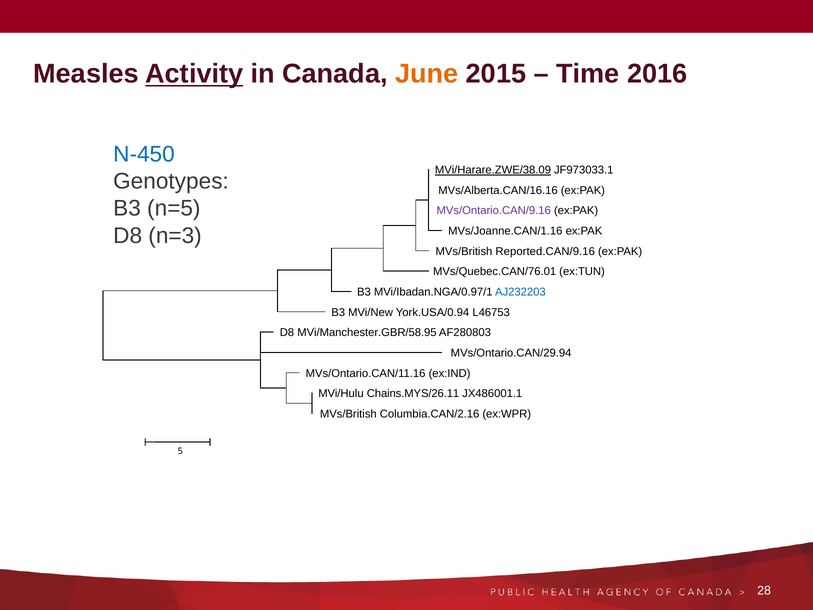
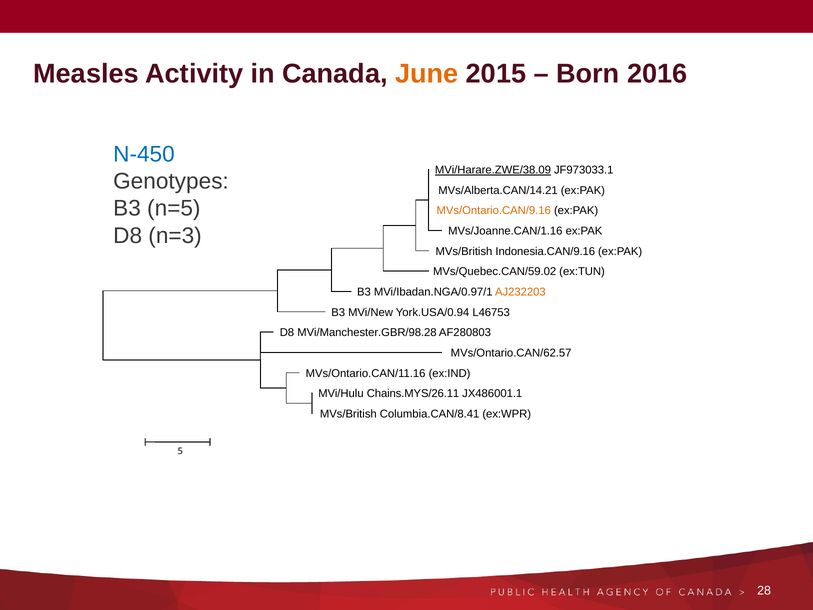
Activity underline: present -> none
Time: Time -> Born
MVs/Alberta.CAN/16.16: MVs/Alberta.CAN/16.16 -> MVs/Alberta.CAN/14.21
MVs/Ontario.CAN/9.16 colour: purple -> orange
Reported.CAN/9.16: Reported.CAN/9.16 -> Indonesia.CAN/9.16
MVs/Quebec.CAN/76.01: MVs/Quebec.CAN/76.01 -> MVs/Quebec.CAN/59.02
AJ232203 colour: blue -> orange
MVi/Manchester.GBR/58.95: MVi/Manchester.GBR/58.95 -> MVi/Manchester.GBR/98.28
MVs/Ontario.CAN/29.94: MVs/Ontario.CAN/29.94 -> MVs/Ontario.CAN/62.57
Columbia.CAN/2.16: Columbia.CAN/2.16 -> Columbia.CAN/8.41
